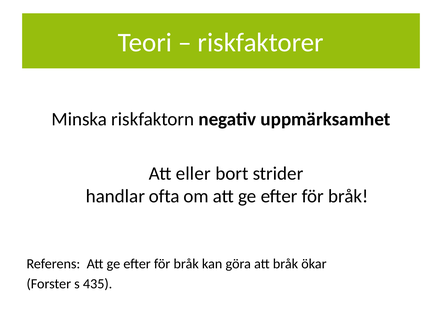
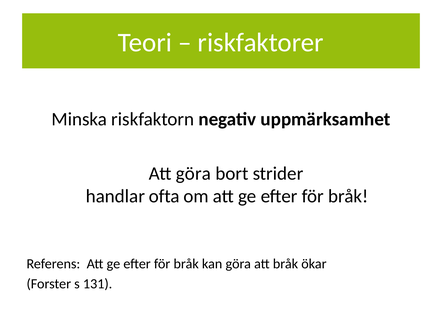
Att eller: eller -> göra
435: 435 -> 131
